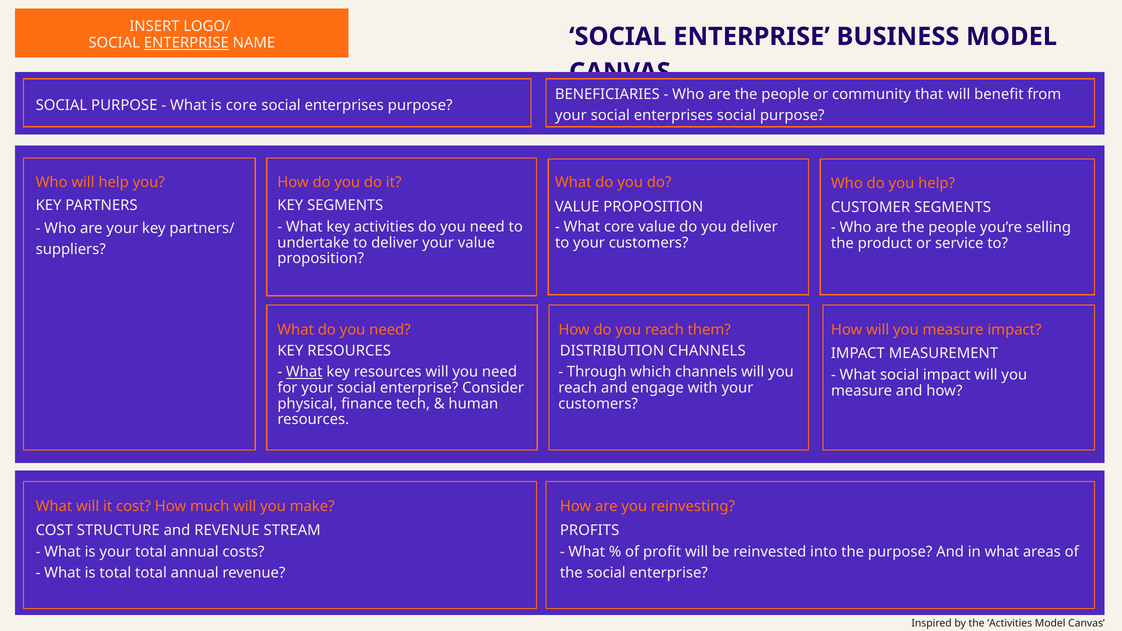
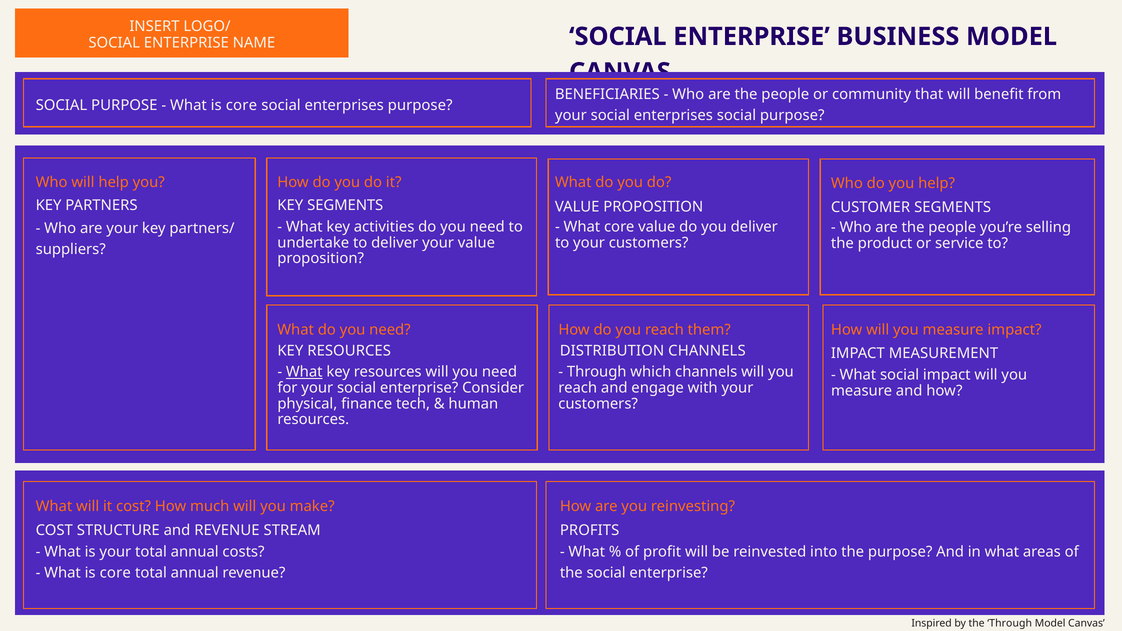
ENTERPRISE at (186, 43) underline: present -> none
total at (115, 573): total -> core
the Activities: Activities -> Through
